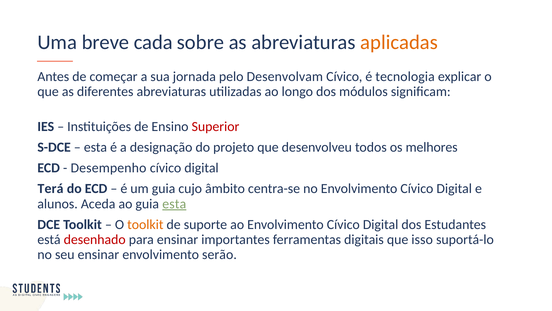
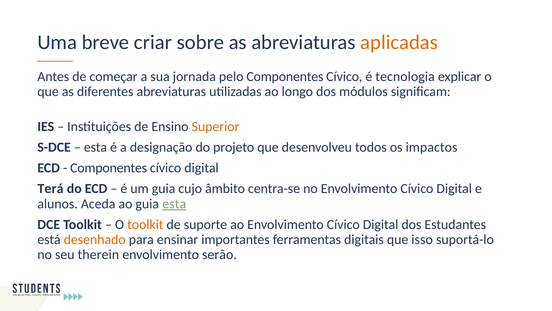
cada: cada -> criar
pelo Desenvolvam: Desenvolvam -> Componentes
Superior colour: red -> orange
melhores: melhores -> impactos
Desempenho at (108, 168): Desempenho -> Componentes
desenhado colour: red -> orange
seu ensinar: ensinar -> therein
